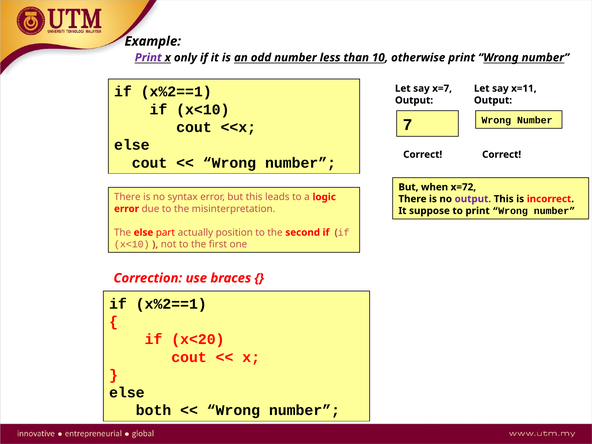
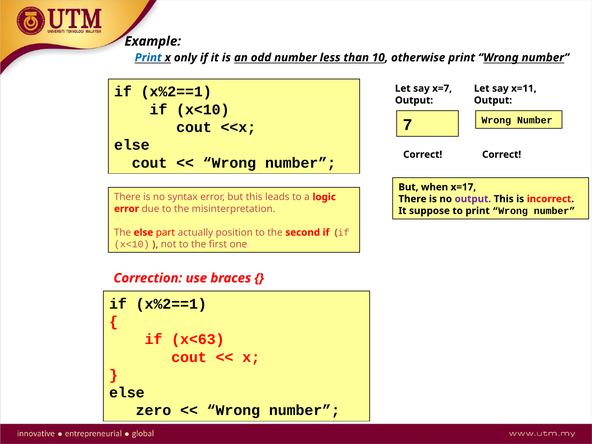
Print at (148, 58) colour: purple -> blue
x=72: x=72 -> x=17
x<20: x<20 -> x<63
both: both -> zero
